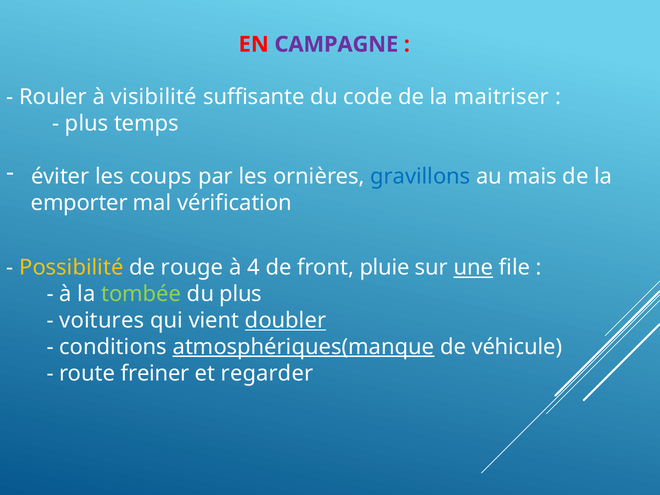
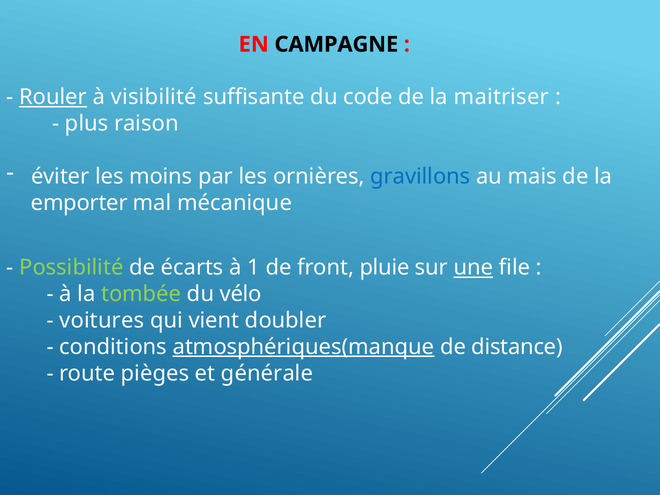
CAMPAGNE colour: purple -> black
Rouler underline: none -> present
temps: temps -> raison
coups: coups -> moins
vérification: vérification -> mécanique
Possibilité colour: yellow -> light green
rouge: rouge -> écarts
4: 4 -> 1
du plus: plus -> vélo
doubler underline: present -> none
véhicule: véhicule -> distance
freiner: freiner -> pièges
regarder: regarder -> générale
